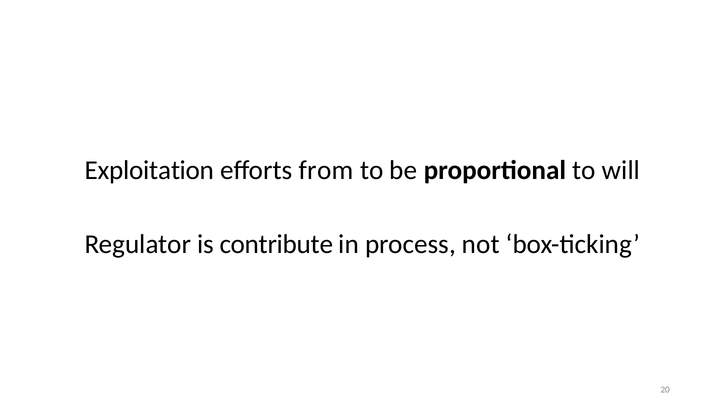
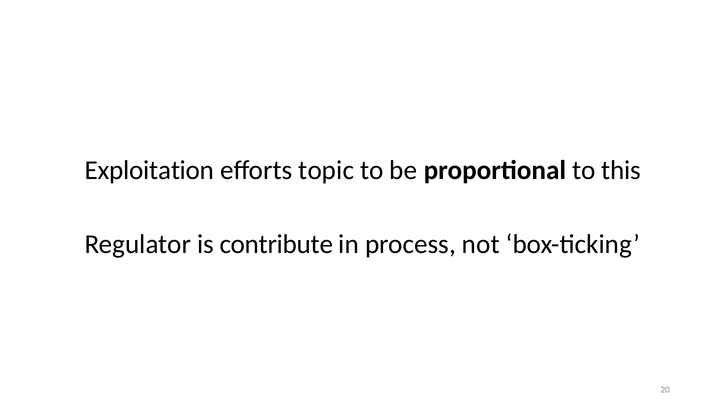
from: from -> topic
will: will -> this
